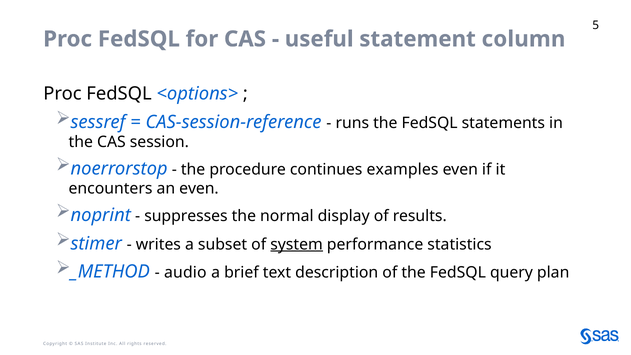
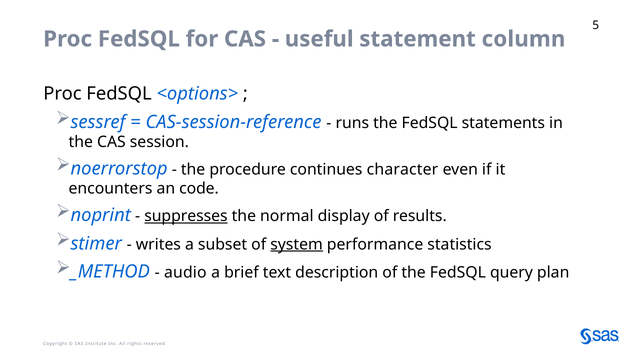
examples: examples -> character
an even: even -> code
suppresses underline: none -> present
